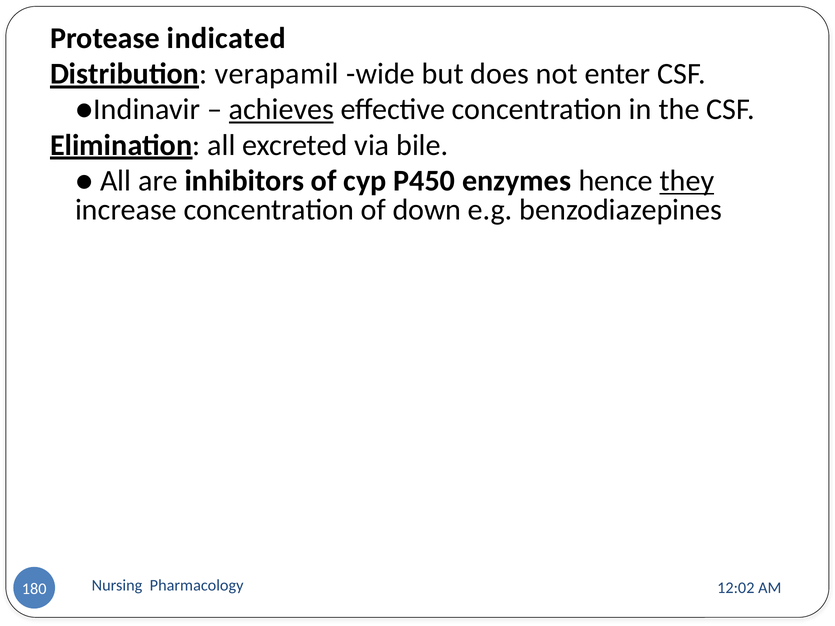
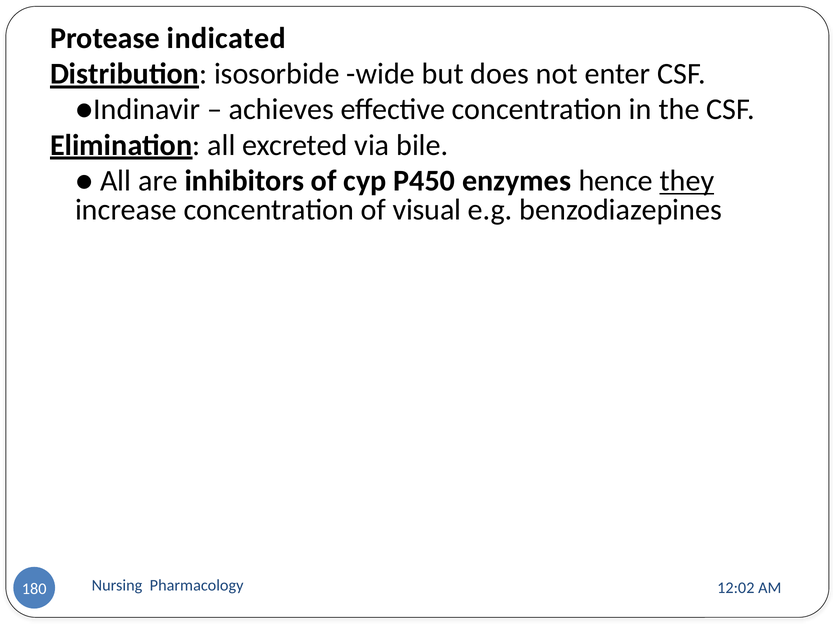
verapamil: verapamil -> isosorbide
achieves underline: present -> none
down: down -> visual
